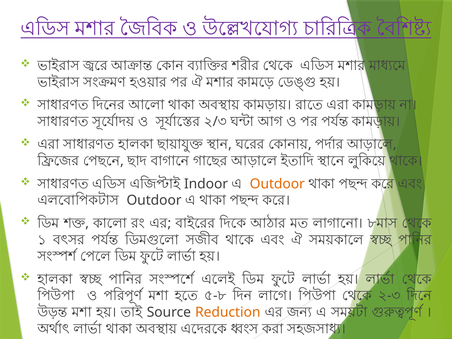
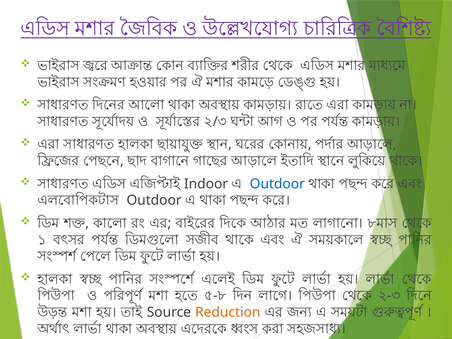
Outdoor at (277, 184) colour: orange -> blue
